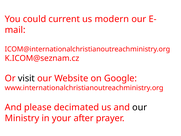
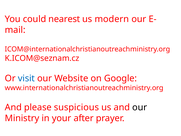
current: current -> nearest
visit colour: black -> blue
decimated: decimated -> suspicious
